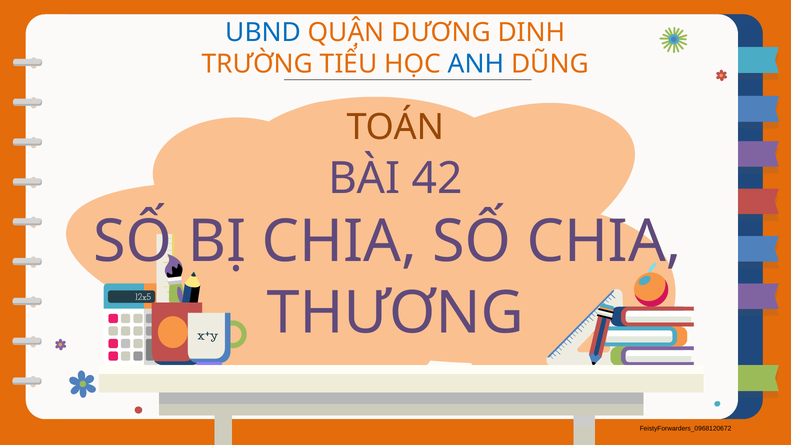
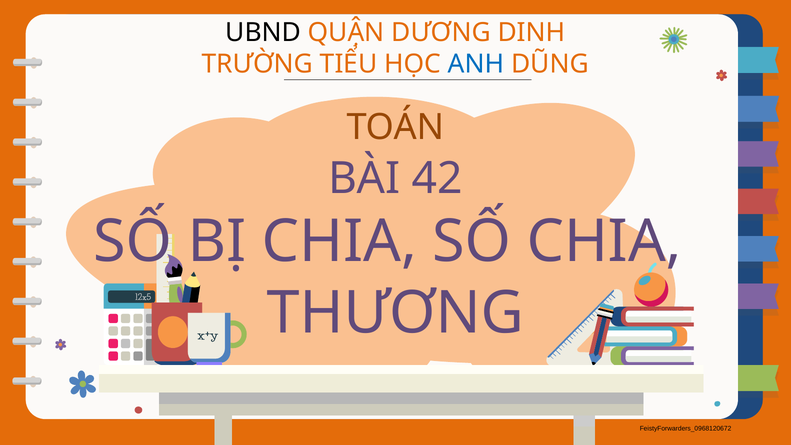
UBND colour: blue -> black
